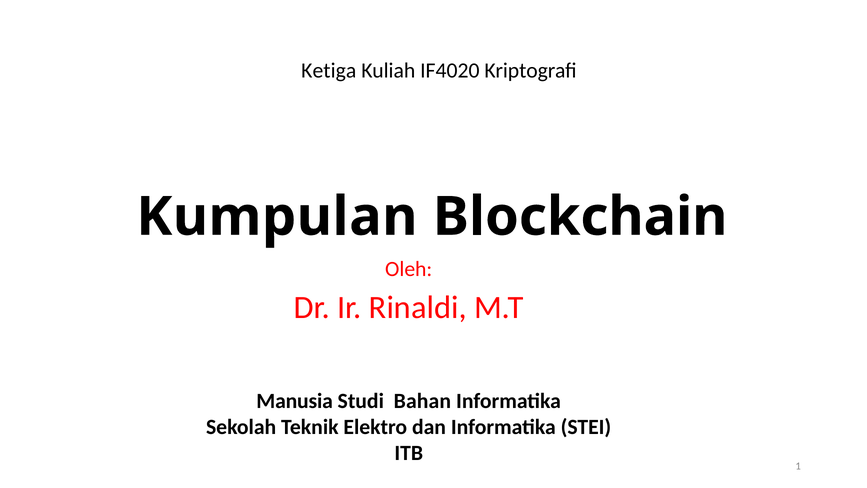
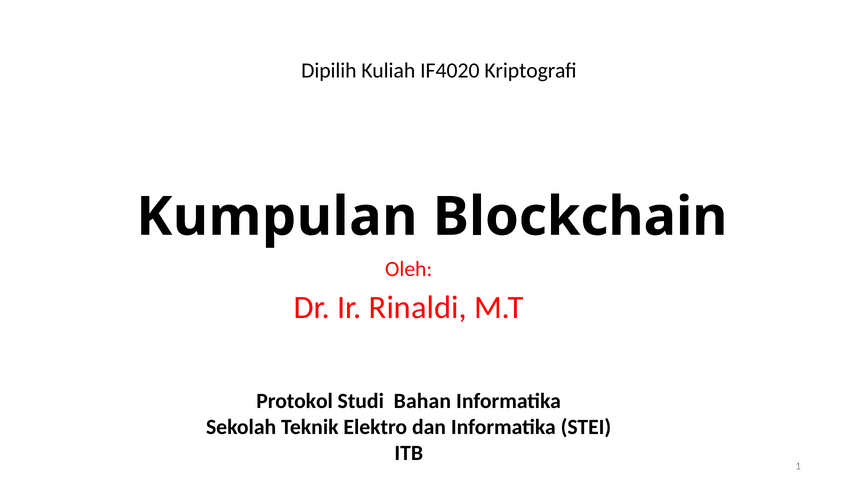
Ketiga: Ketiga -> Dipilih
Manusia: Manusia -> Protokol
